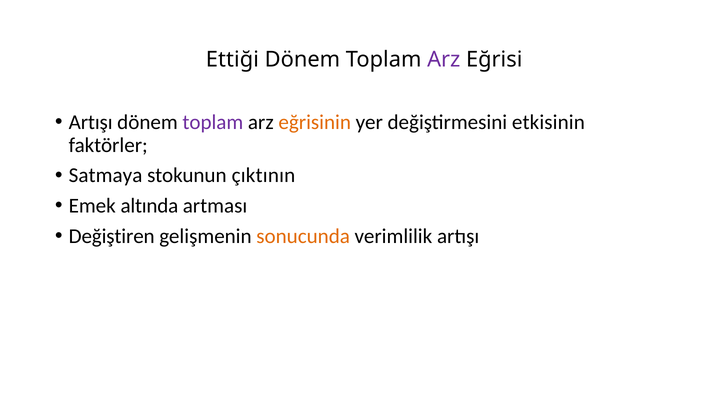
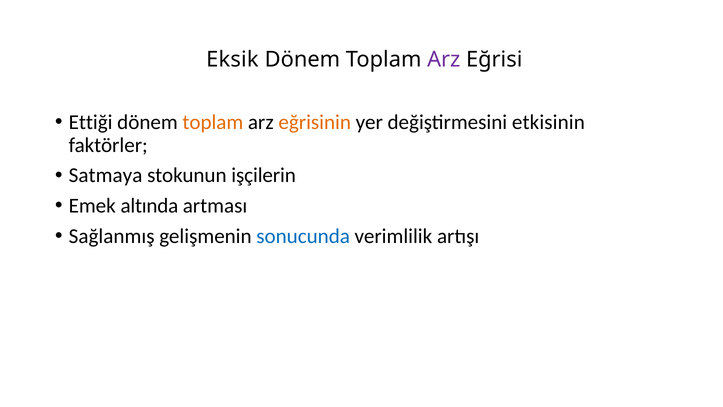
Ettiği: Ettiği -> Eksik
Artışı at (91, 122): Artışı -> Ettiği
toplam at (213, 122) colour: purple -> orange
çıktının: çıktının -> işçilerin
Değiştiren: Değiştiren -> Sağlanmış
sonucunda colour: orange -> blue
